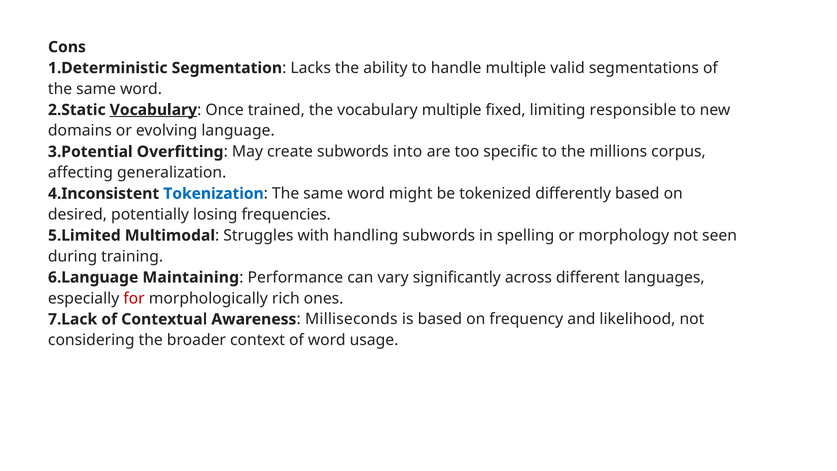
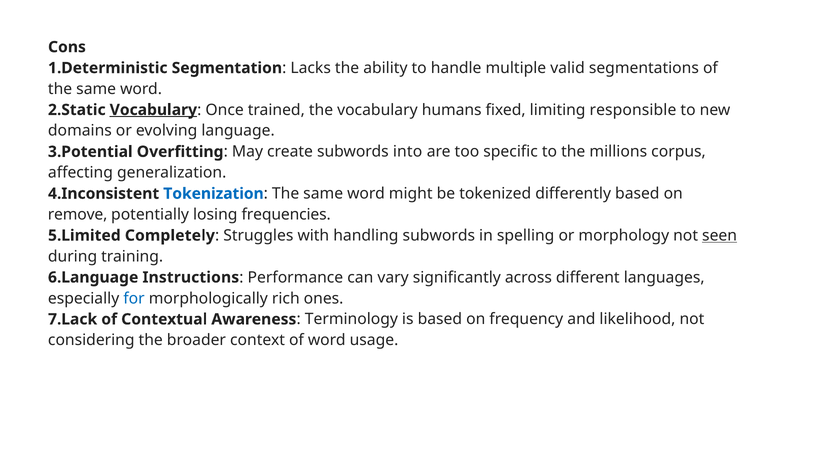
vocabulary multiple: multiple -> humans
desired: desired -> remove
Multimodal: Multimodal -> Completely
seen underline: none -> present
Maintaining: Maintaining -> Instructions
for colour: red -> blue
Milliseconds: Milliseconds -> Terminology
